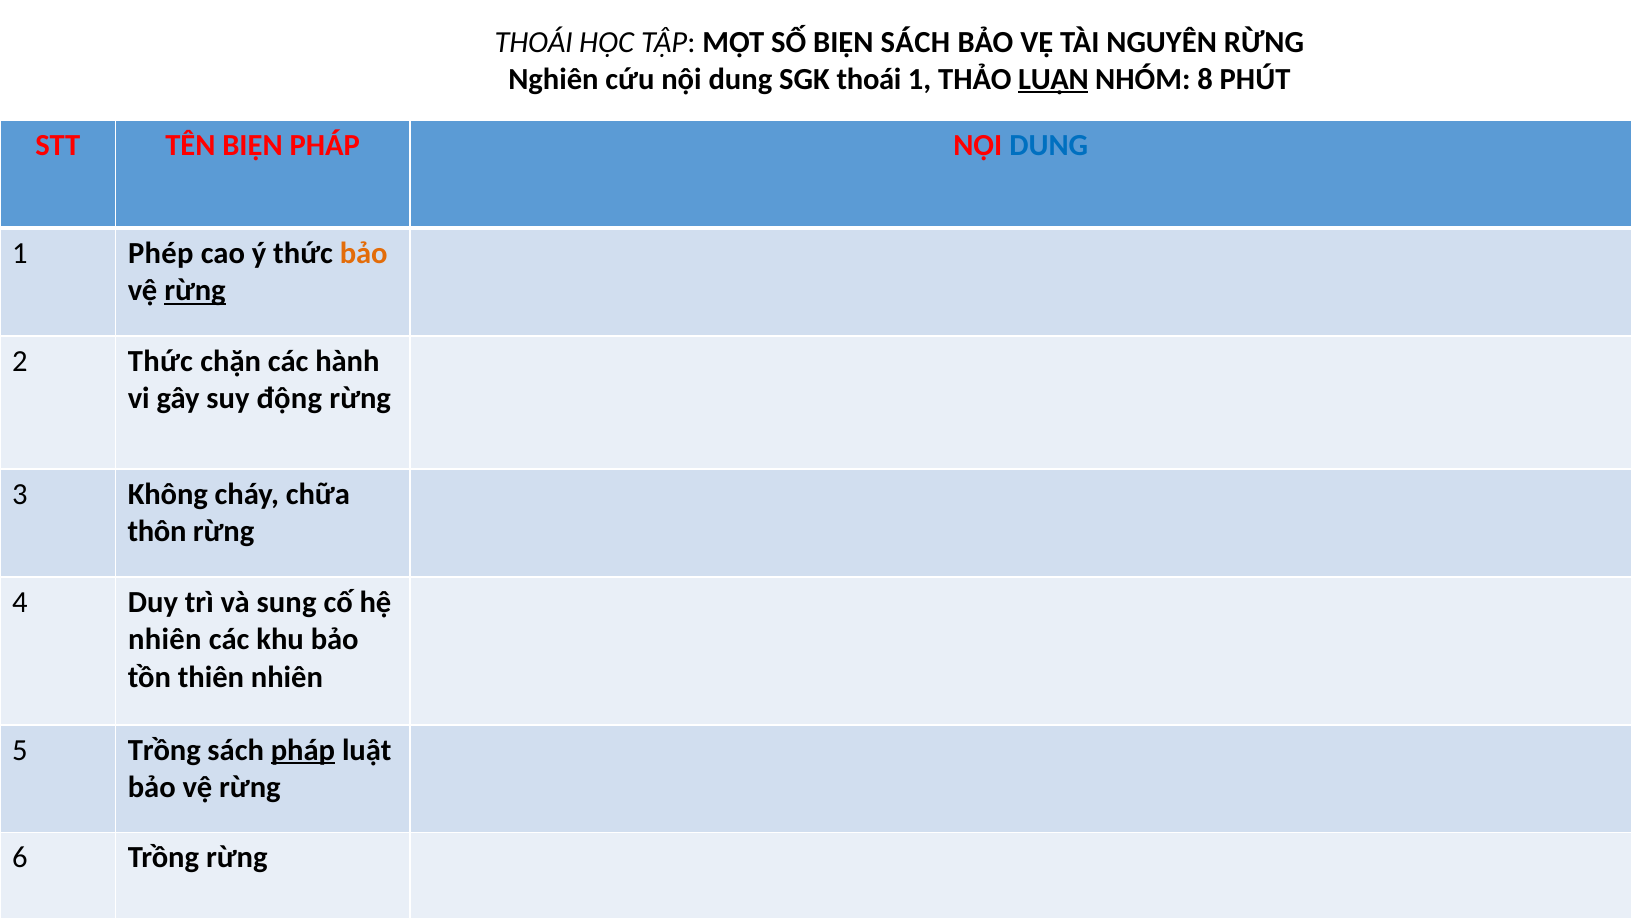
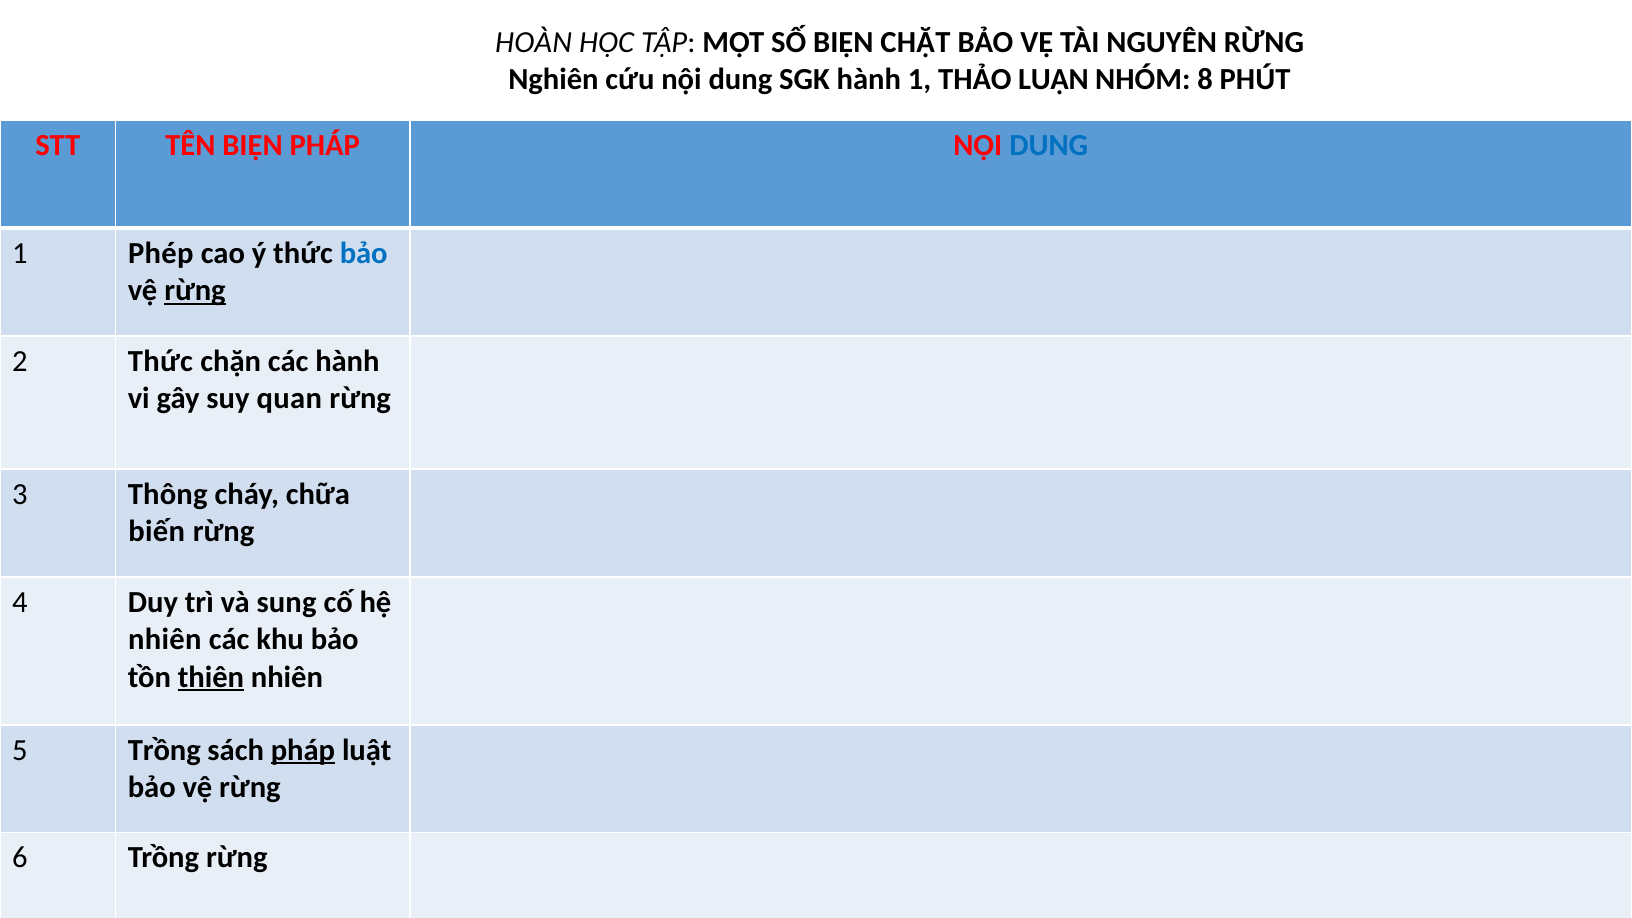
THOÁI at (534, 42): THOÁI -> HOÀN
BIỆN SÁCH: SÁCH -> CHẶT
SGK thoái: thoái -> hành
LUẬN underline: present -> none
bảo at (364, 253) colour: orange -> blue
động: động -> quan
Không: Không -> Thông
thôn: thôn -> biến
thiên underline: none -> present
